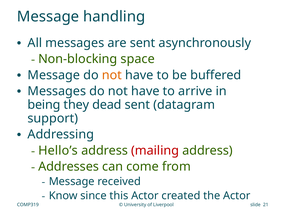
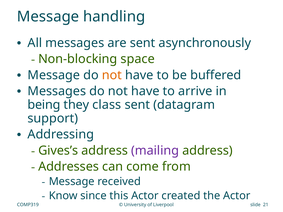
dead: dead -> class
Hello’s: Hello’s -> Gives’s
mailing colour: red -> purple
